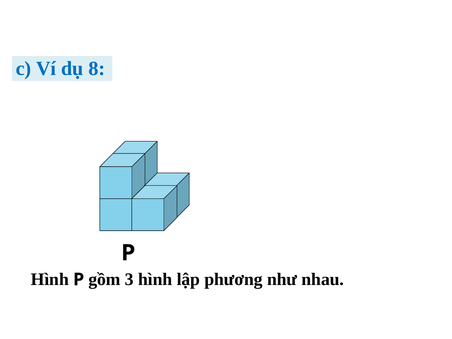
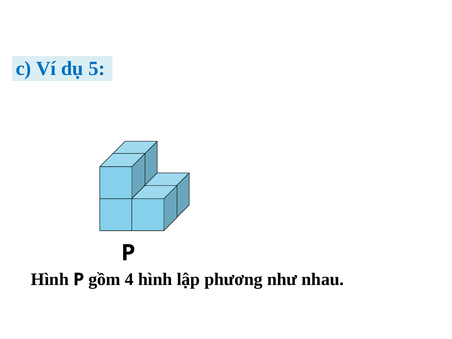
8: 8 -> 5
3: 3 -> 4
